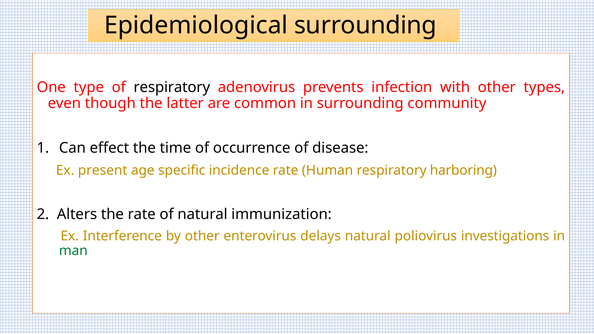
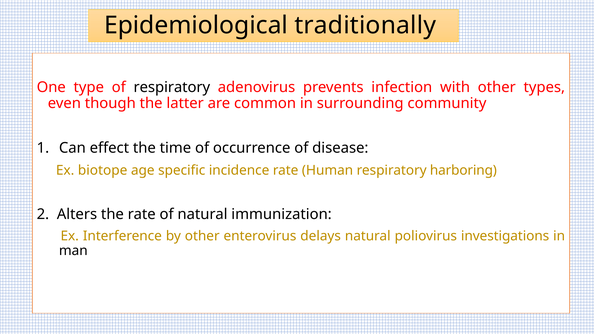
Epidemiological surrounding: surrounding -> traditionally
present: present -> biotope
man colour: green -> black
